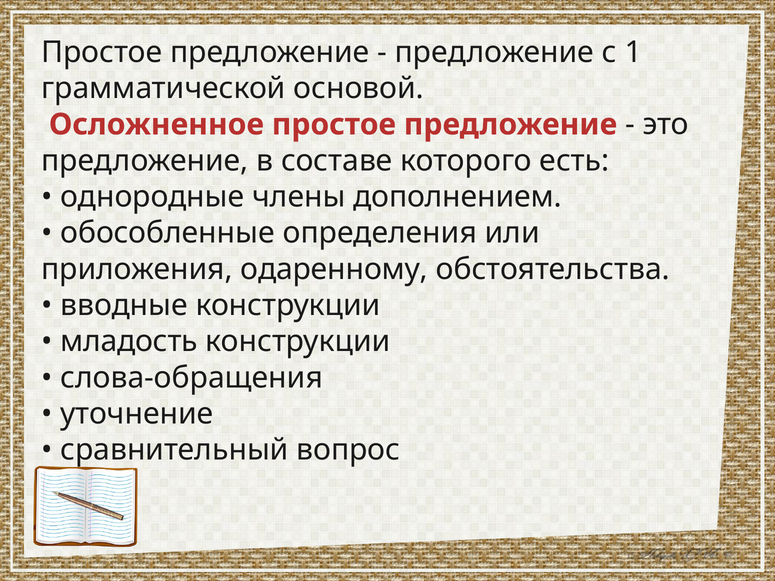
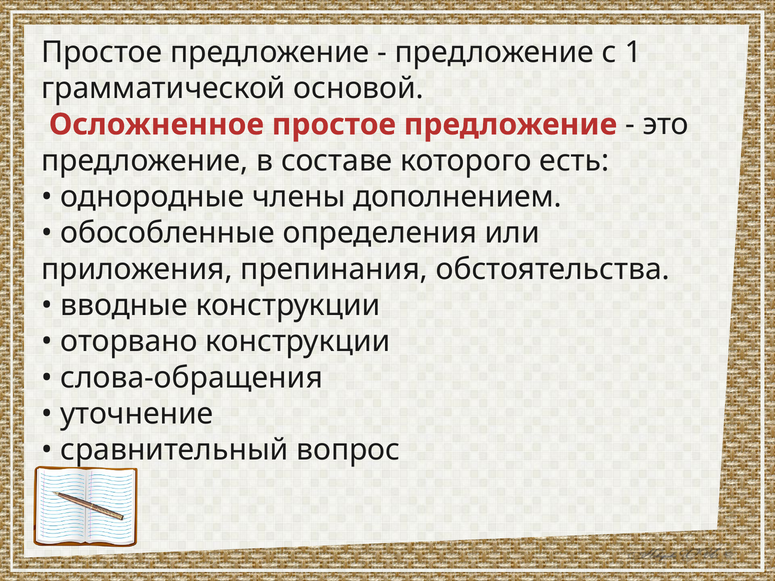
одаренному: одаренному -> препинания
младость: младость -> оторвано
